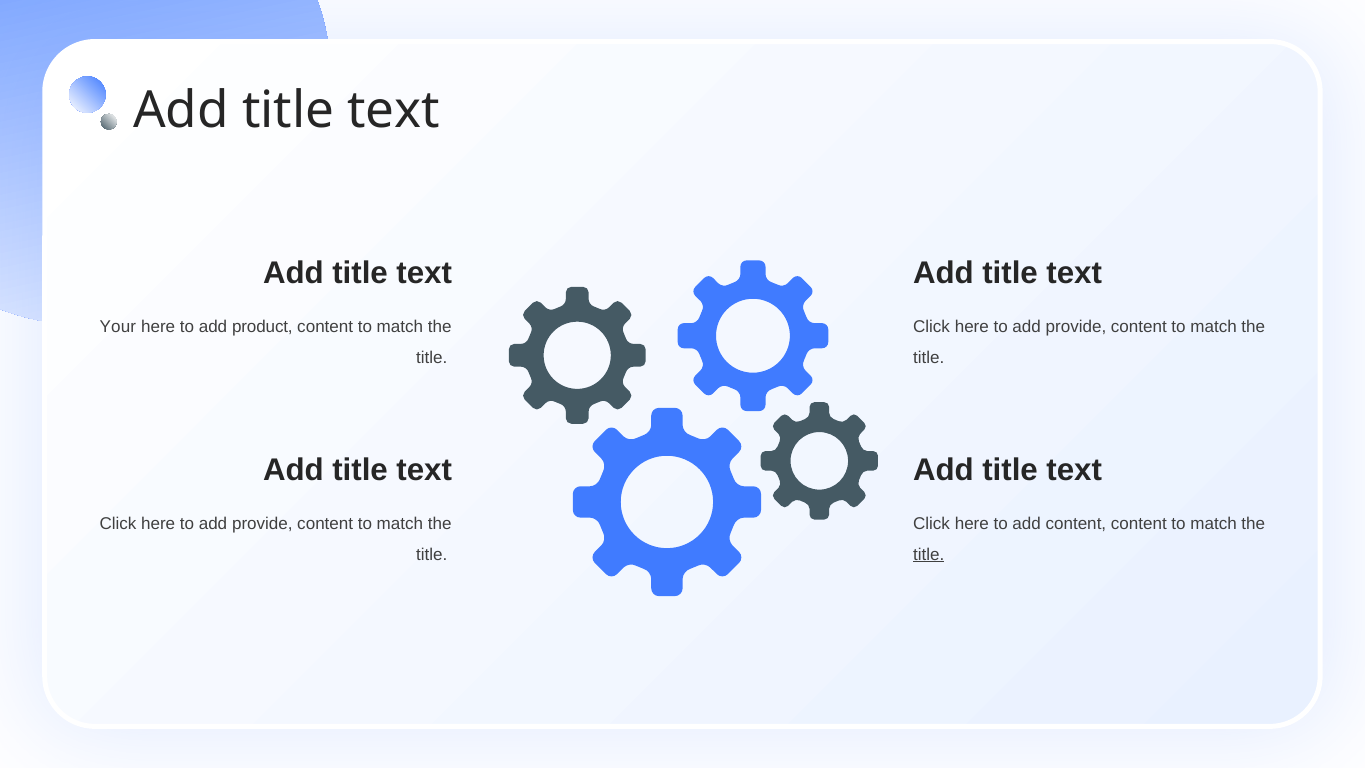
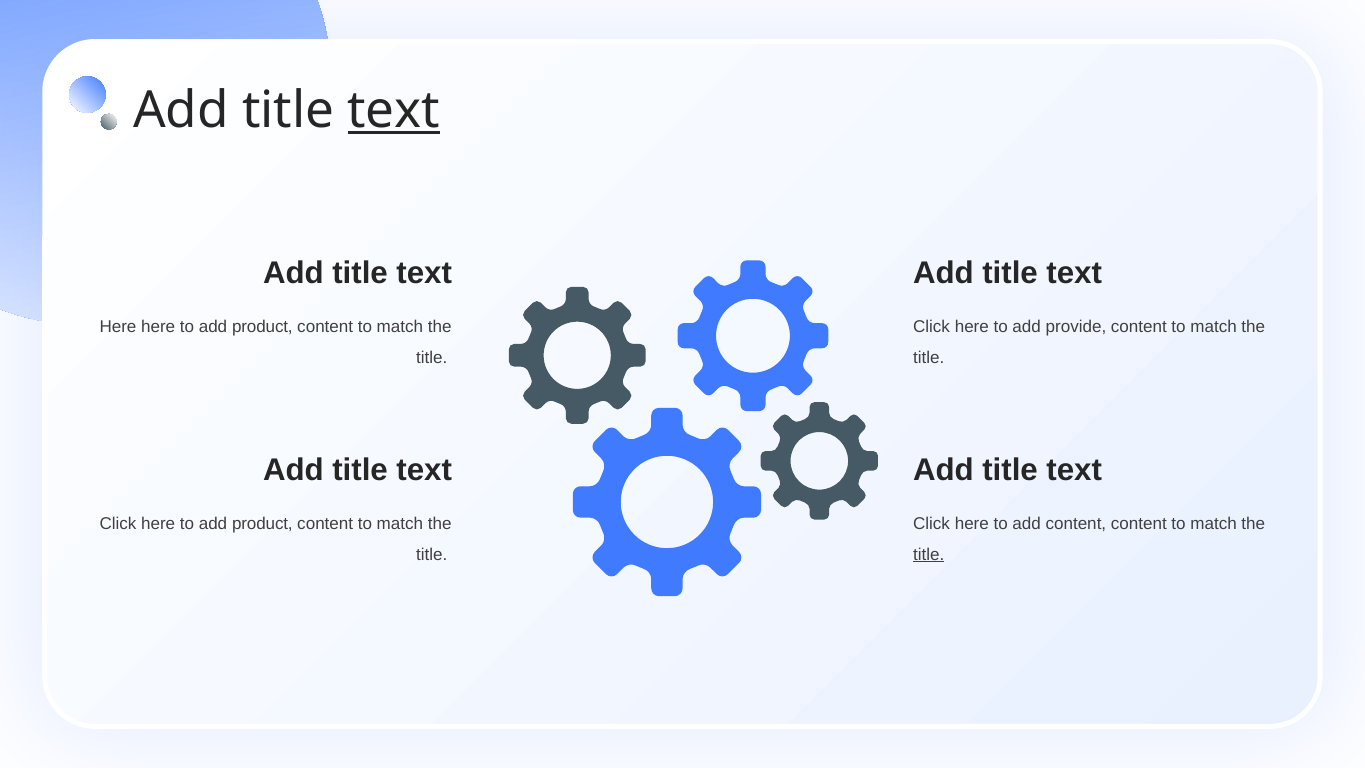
text at (394, 111) underline: none -> present
Your at (118, 327): Your -> Here
provide at (262, 524): provide -> product
